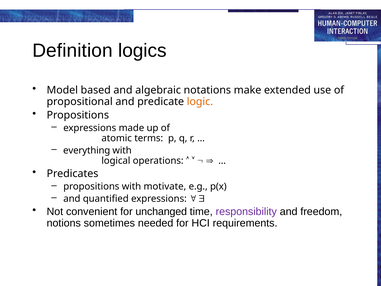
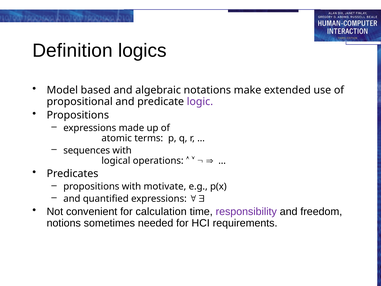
logic colour: orange -> purple
everything: everything -> sequences
unchanged: unchanged -> calculation
